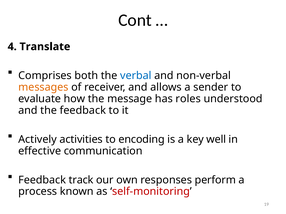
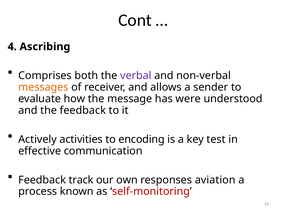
Translate: Translate -> Ascribing
verbal colour: blue -> purple
roles: roles -> were
well: well -> test
perform: perform -> aviation
